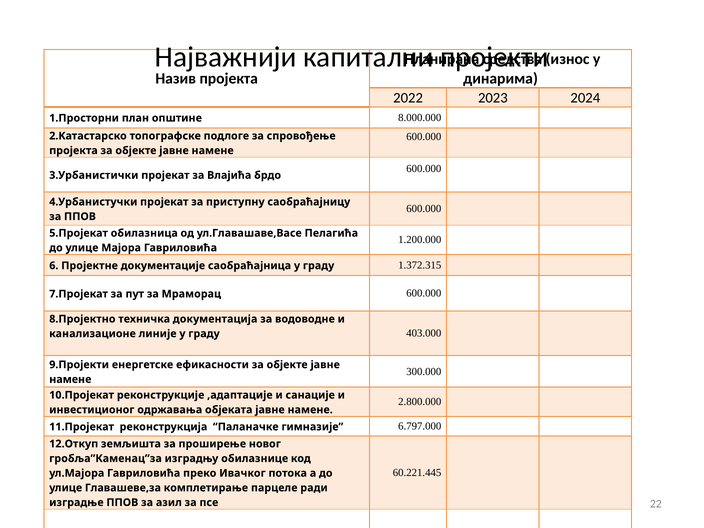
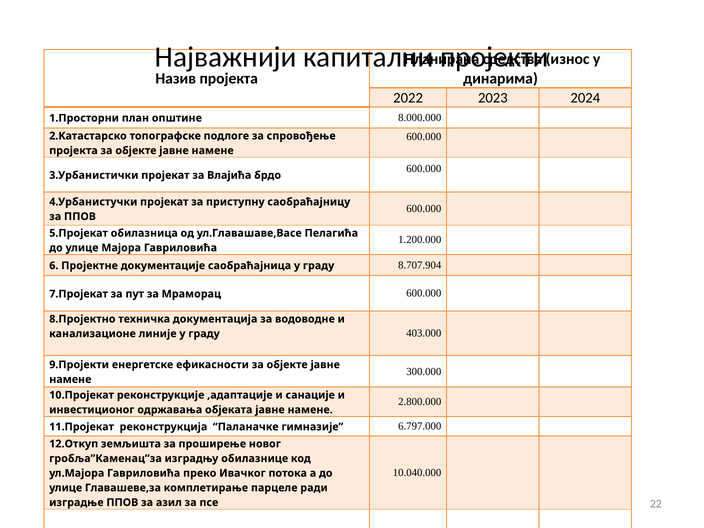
1.372.315: 1.372.315 -> 8.707.904
60.221.445: 60.221.445 -> 10.040.000
